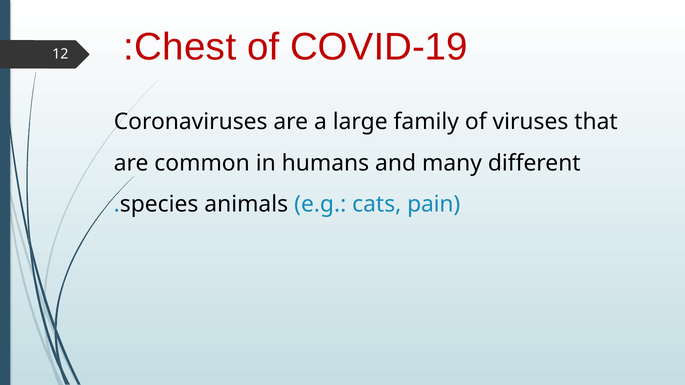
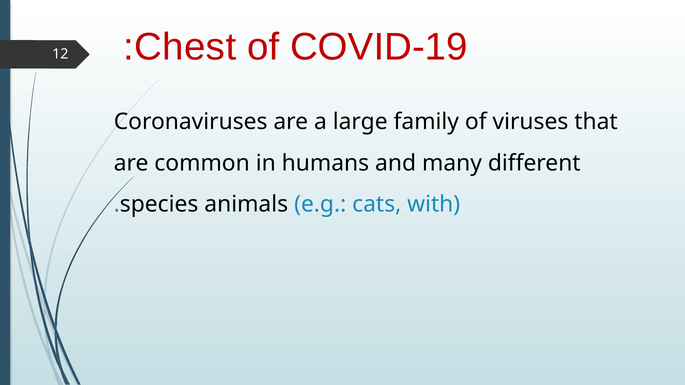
pain: pain -> with
